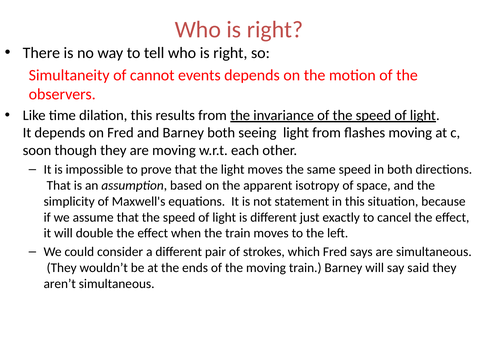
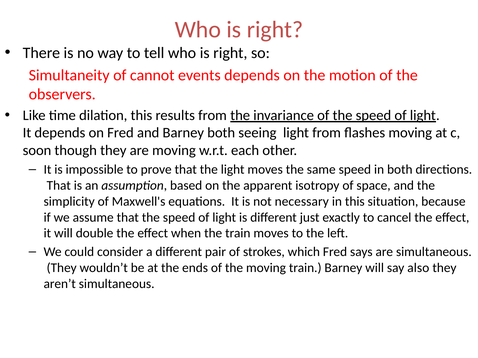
statement: statement -> necessary
said: said -> also
